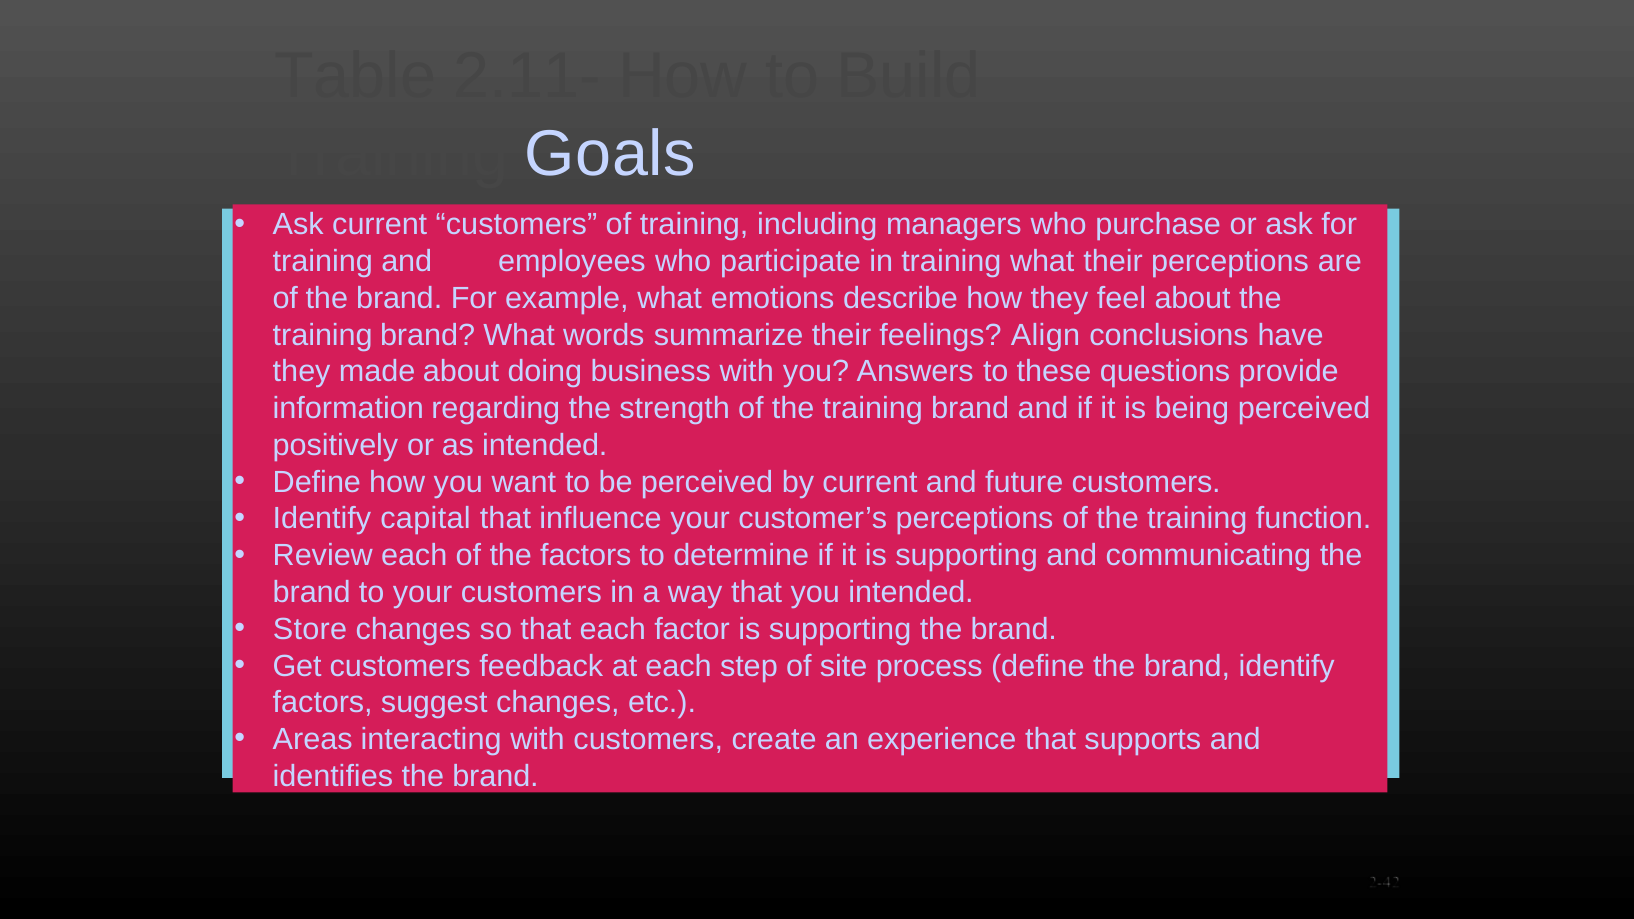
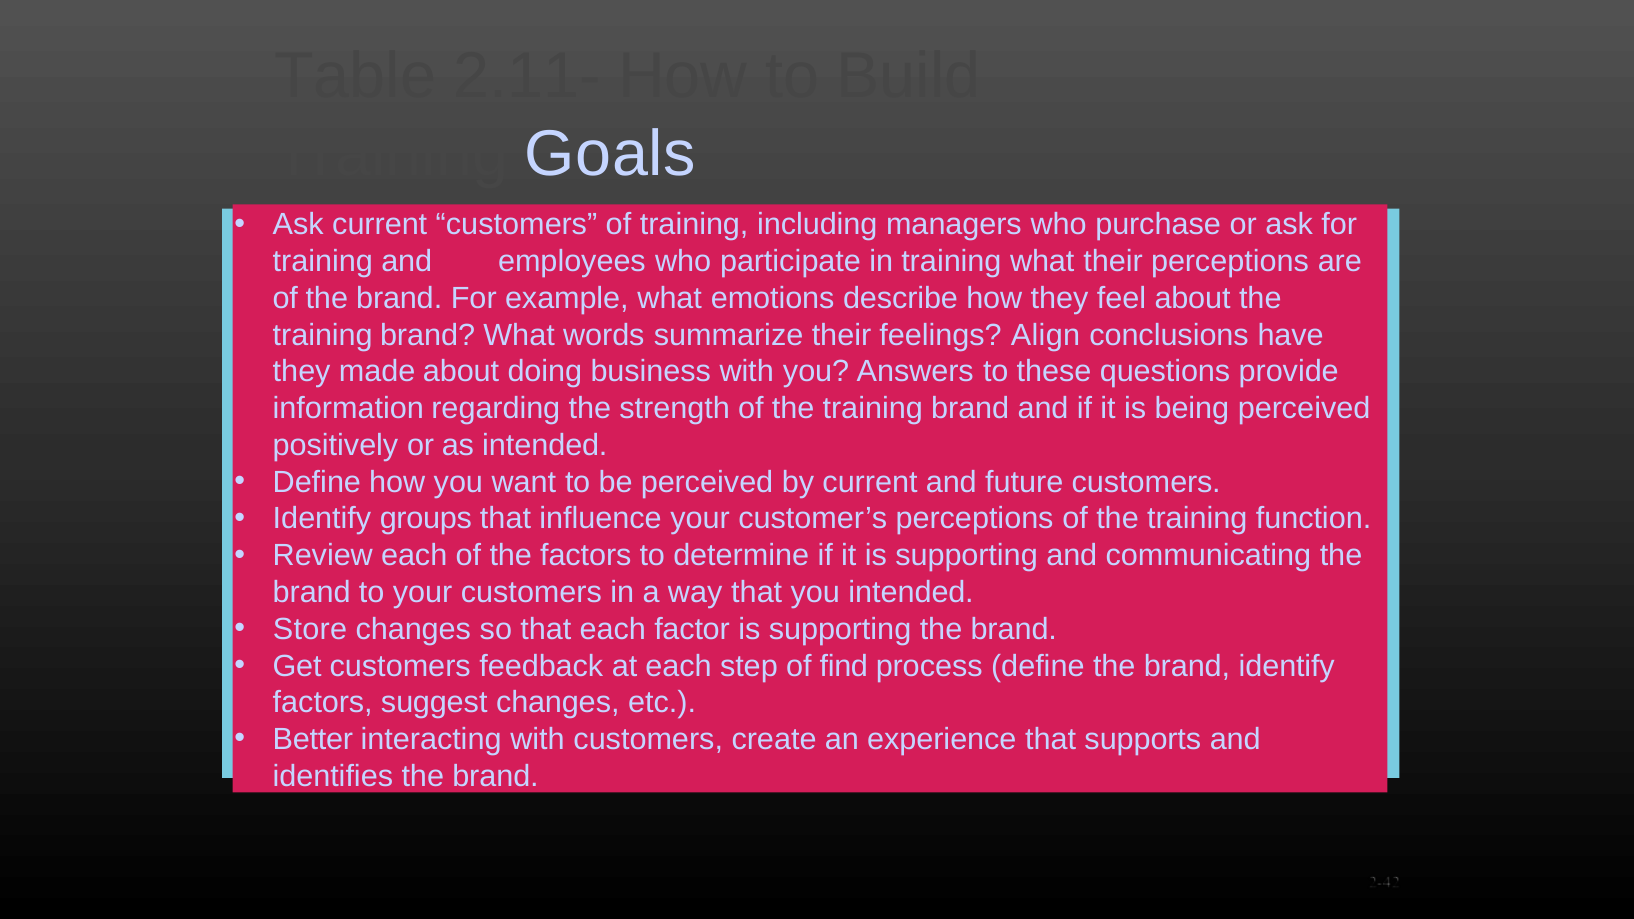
capital: capital -> groups
site: site -> find
Areas: Areas -> Better
